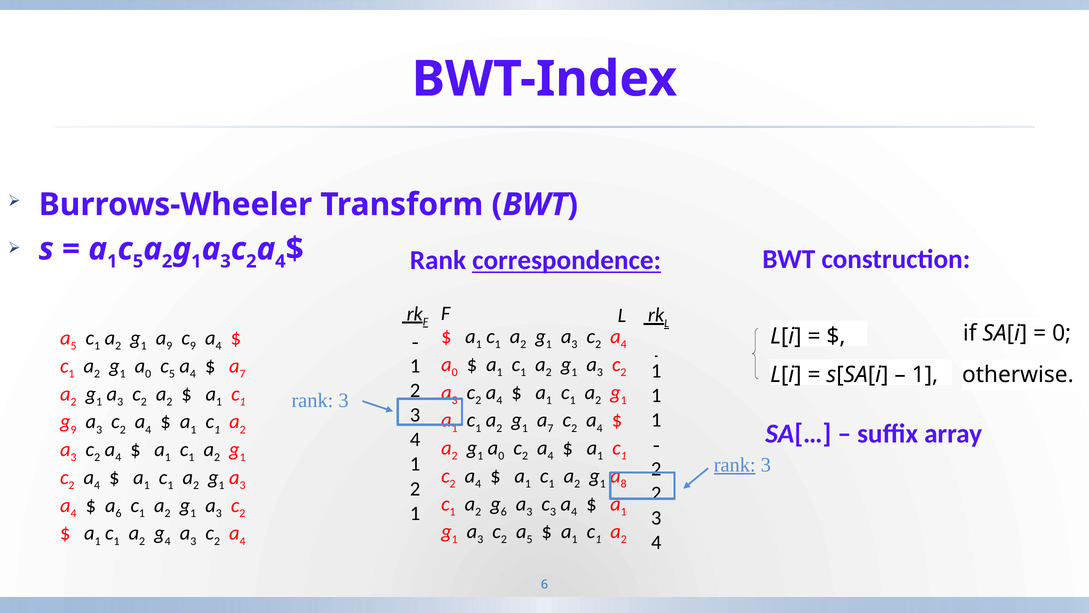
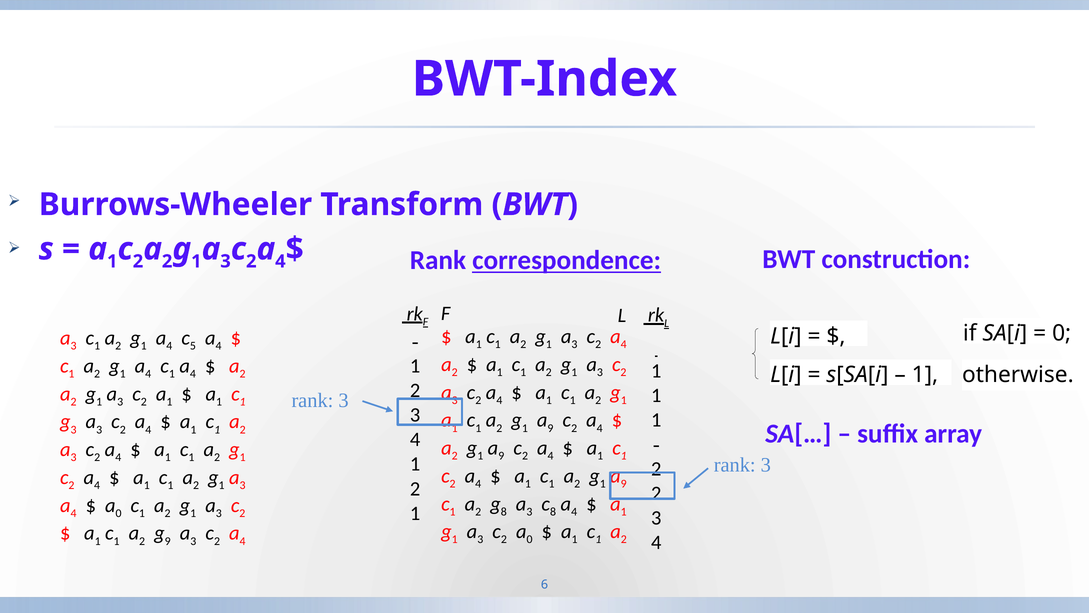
5 at (138, 261): 5 -> 2
5 at (73, 346): 5 -> 3
9 at (169, 346): 9 -> 4
9 at (193, 346): 9 -> 5
0 at (455, 372): 0 -> 2
0 at (148, 374): 0 -> 4
5 at (172, 374): 5 -> 1
7 at (243, 374): 7 -> 2
2 at (169, 401): 2 -> 1
7 at (550, 428): 7 -> 9
9 at (73, 429): 9 -> 3
0 at (501, 456): 0 -> 9
rank at (735, 465) underline: present -> none
8 at (624, 483): 8 -> 9
6 at (504, 511): 6 -> 8
3 at (553, 511): 3 -> 8
6 at (119, 513): 6 -> 0
5 at (530, 539): 5 -> 0
4 at (168, 541): 4 -> 9
